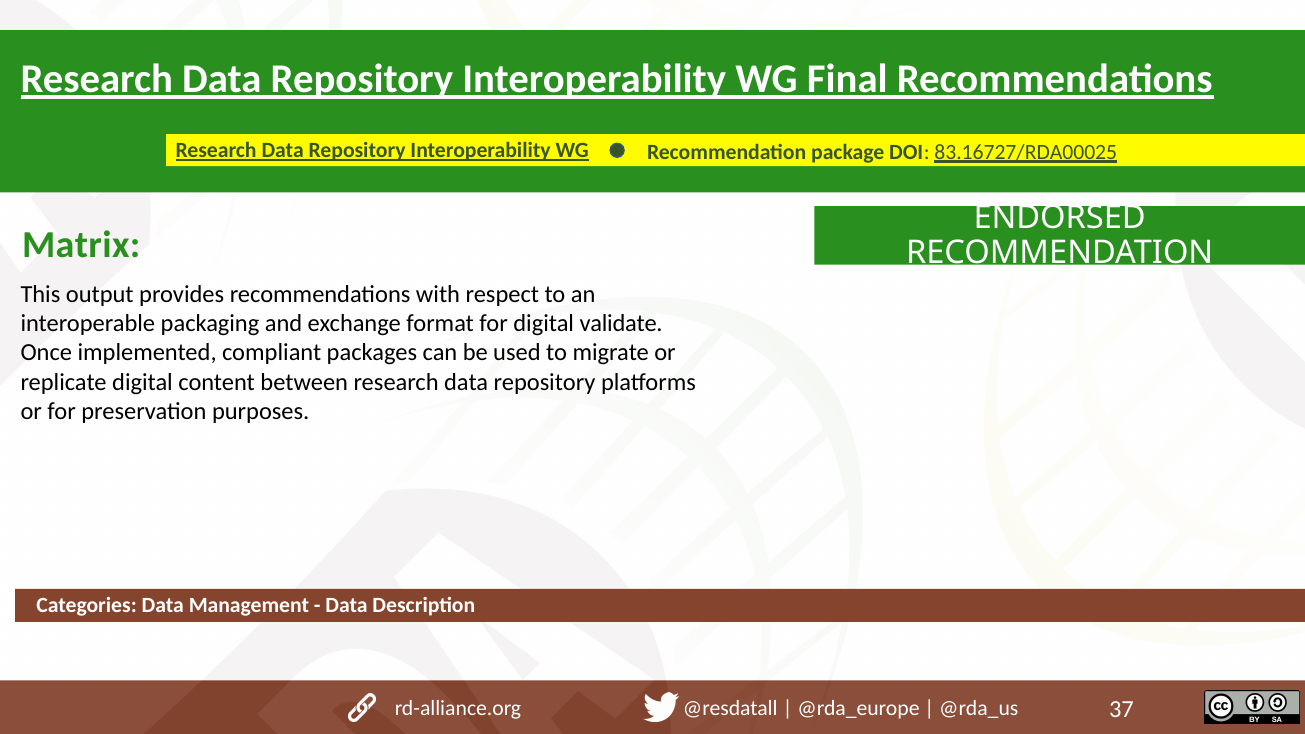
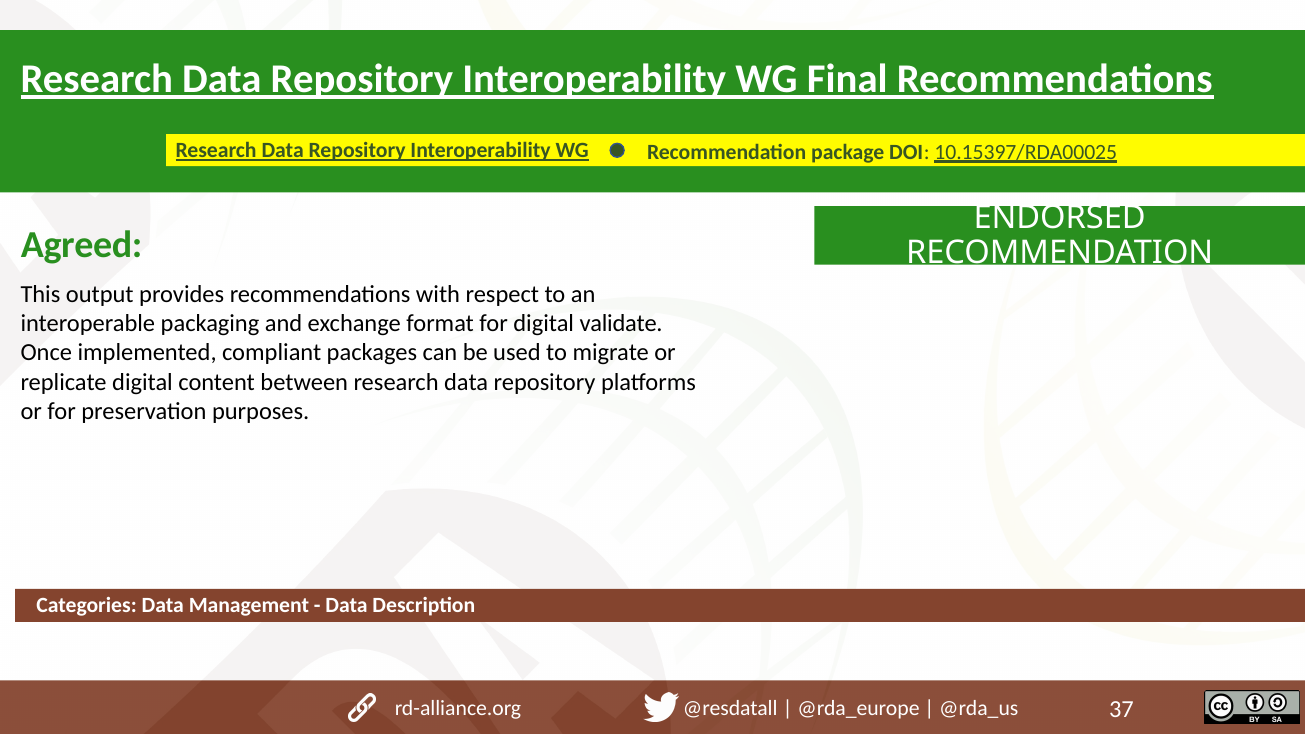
83.16727/RDA00025: 83.16727/RDA00025 -> 10.15397/RDA00025
Matrix: Matrix -> Agreed
